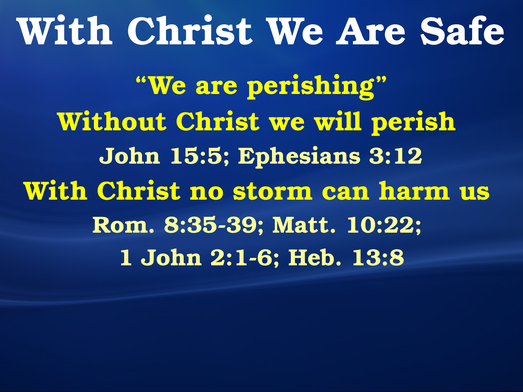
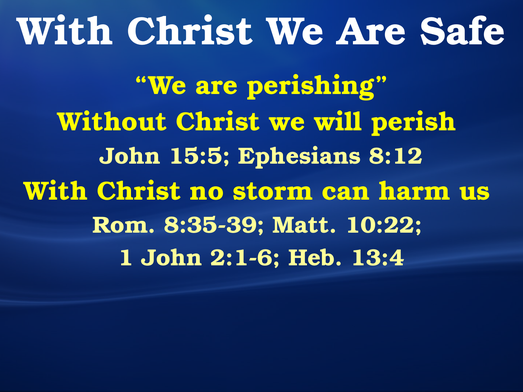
3:12: 3:12 -> 8:12
13:8: 13:8 -> 13:4
